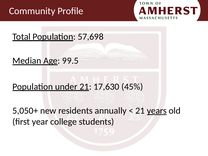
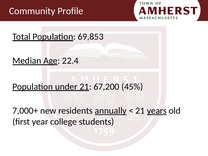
57,698: 57,698 -> 69,853
99.5: 99.5 -> 22.4
17,630: 17,630 -> 67,200
5,050+: 5,050+ -> 7,000+
annually underline: none -> present
